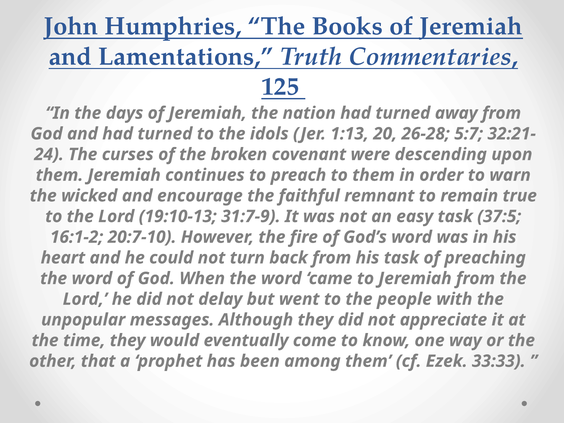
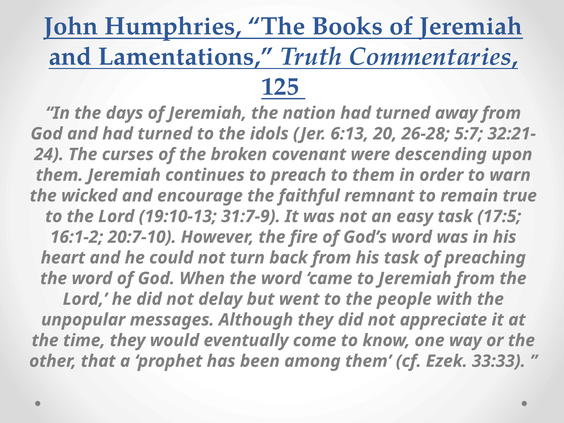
1:13: 1:13 -> 6:13
37:5: 37:5 -> 17:5
